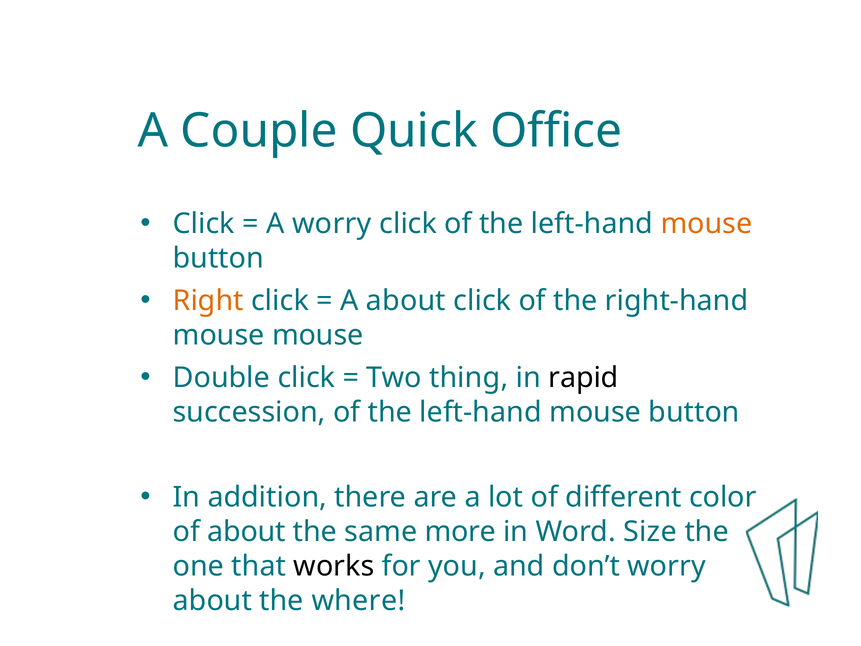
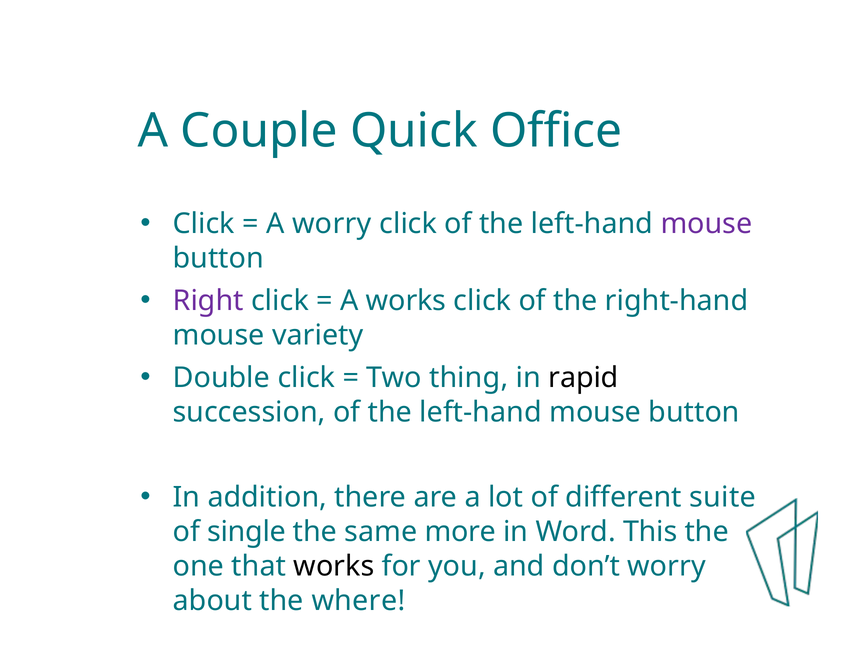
mouse at (706, 224) colour: orange -> purple
Right colour: orange -> purple
A about: about -> works
mouse mouse: mouse -> variety
color: color -> suite
of about: about -> single
Size: Size -> This
